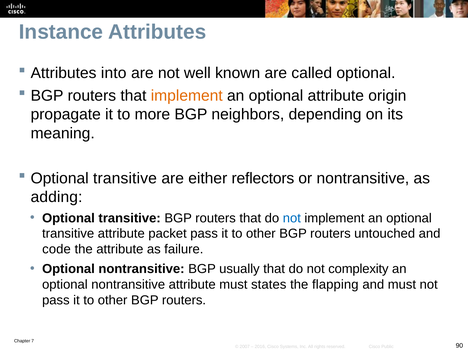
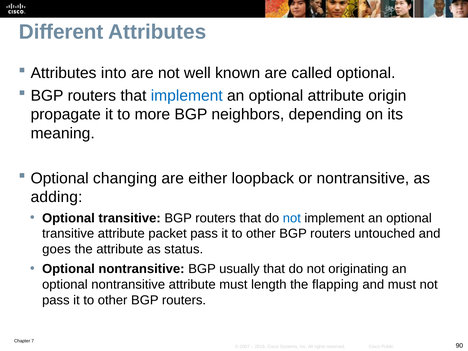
Instance: Instance -> Different
implement at (187, 96) colour: orange -> blue
transitive at (125, 178): transitive -> changing
reflectors: reflectors -> loopback
code: code -> goes
failure: failure -> status
complexity: complexity -> originating
states: states -> length
